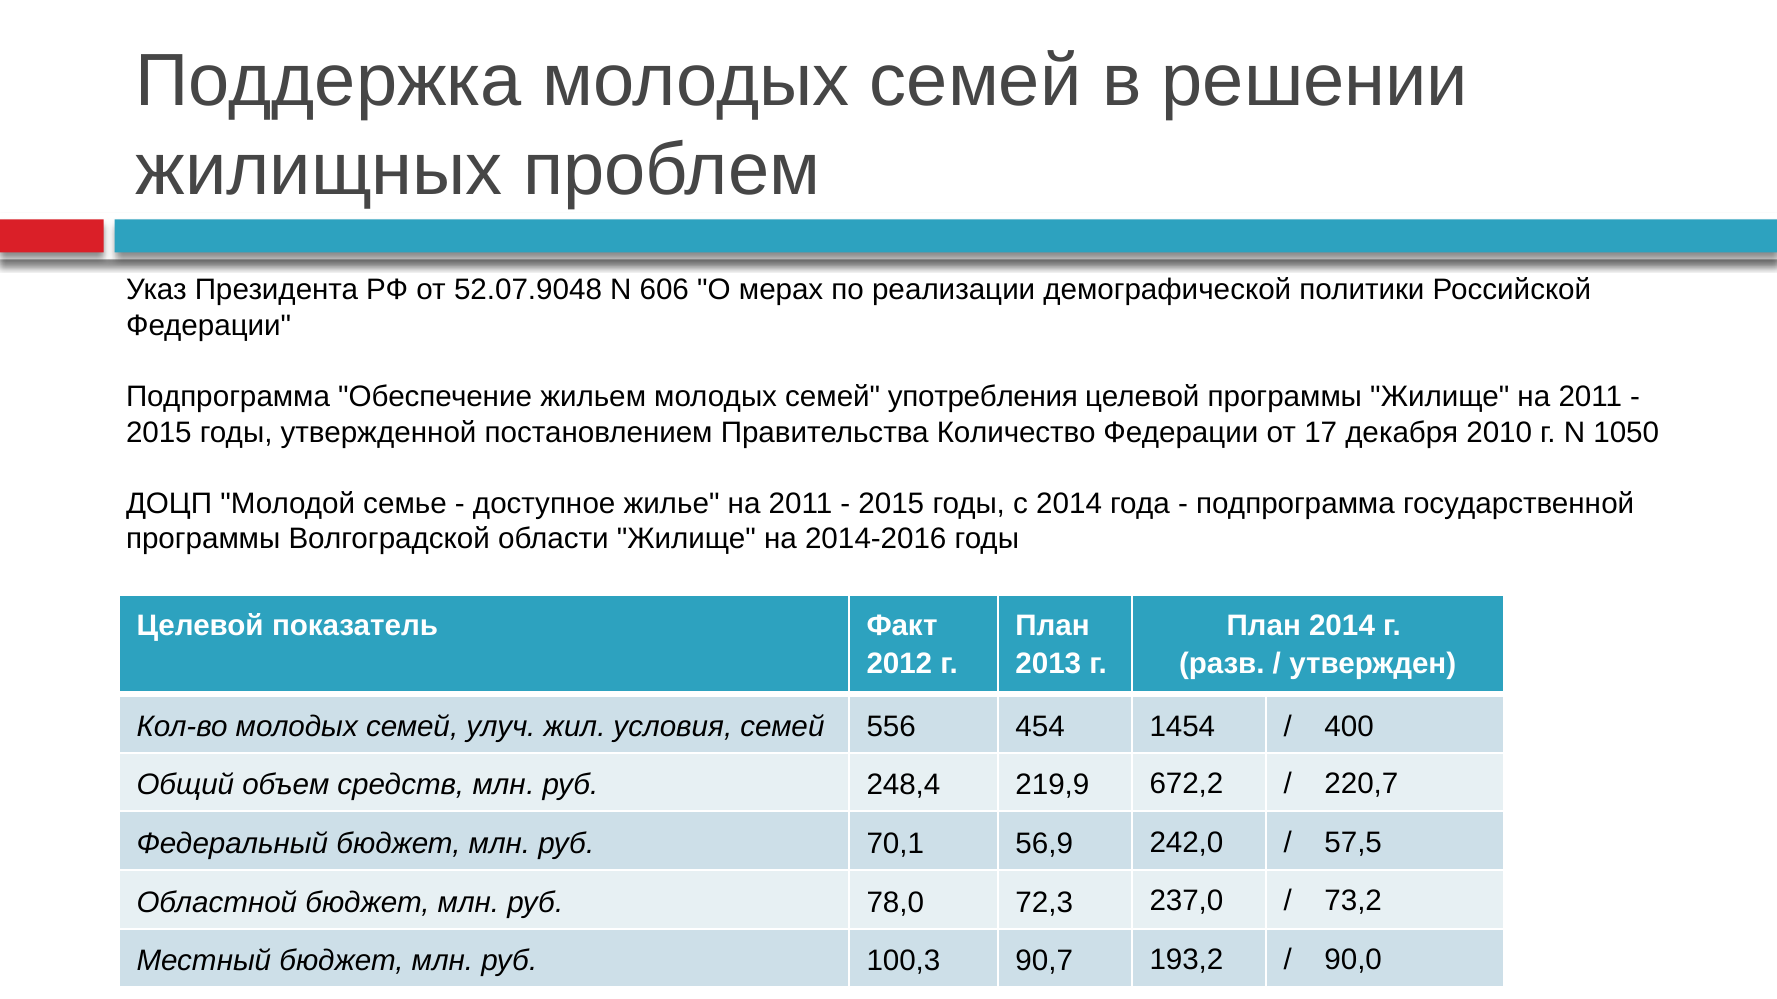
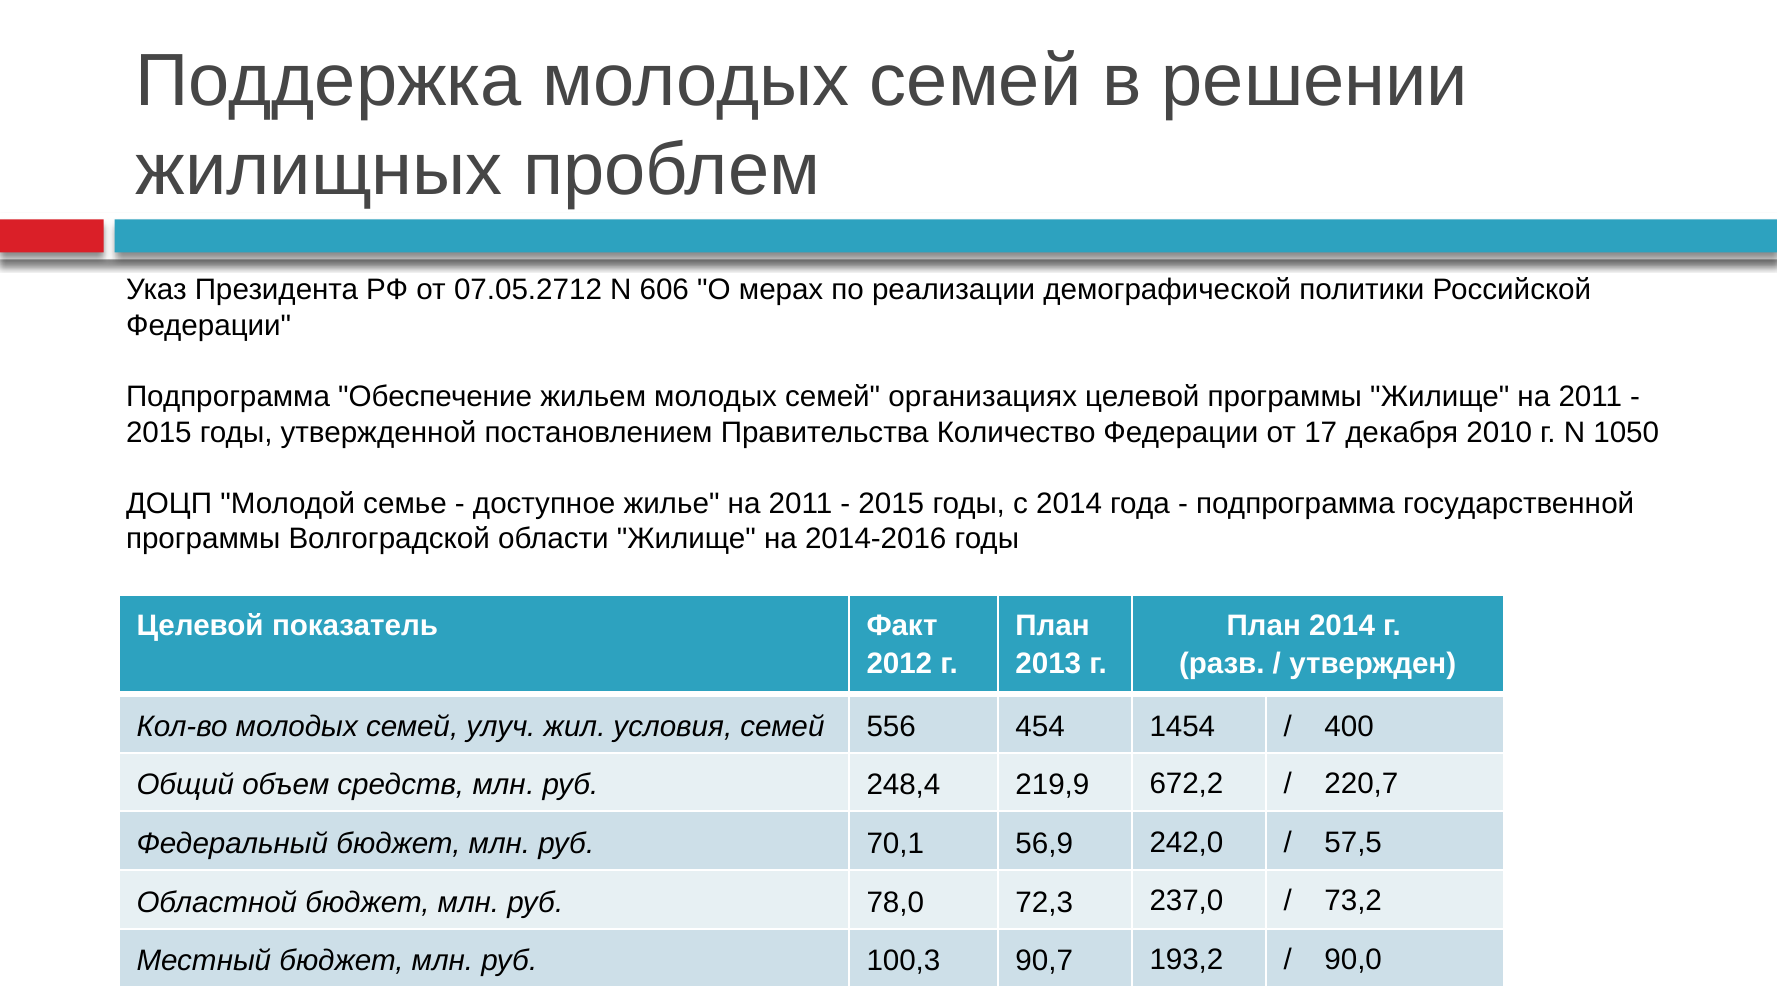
52.07.9048: 52.07.9048 -> 07.05.2712
употребления: употребления -> организациях
